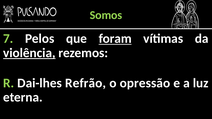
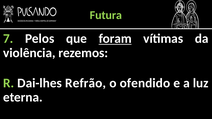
Somos: Somos -> Futura
violência underline: present -> none
opressão: opressão -> ofendido
